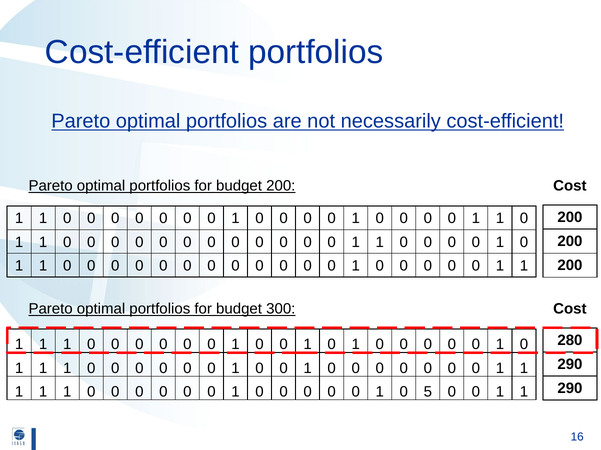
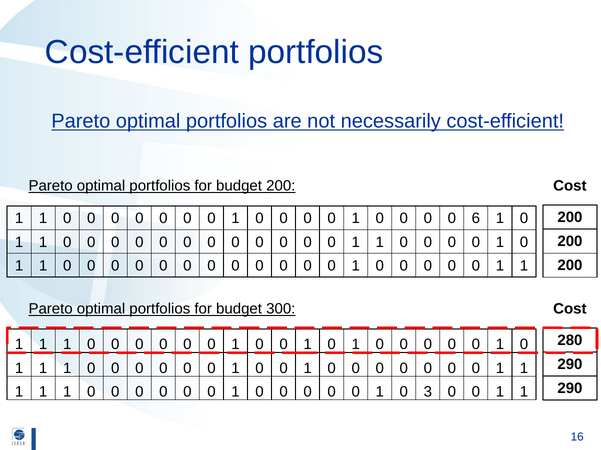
1 at (476, 219): 1 -> 6
5: 5 -> 3
